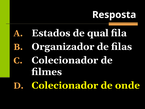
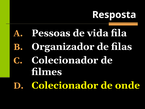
Estados: Estados -> Pessoas
qual: qual -> vida
